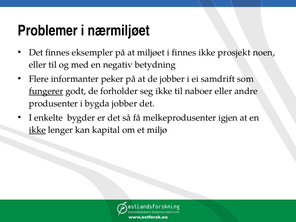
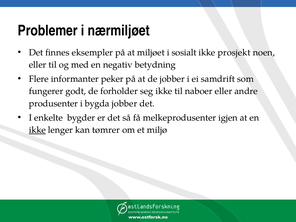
i finnes: finnes -> sosialt
fungerer underline: present -> none
kapital: kapital -> tømrer
